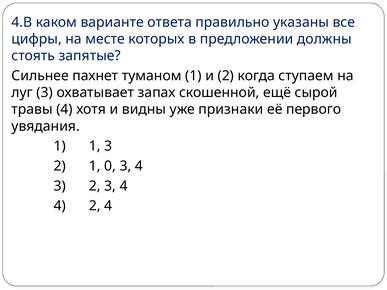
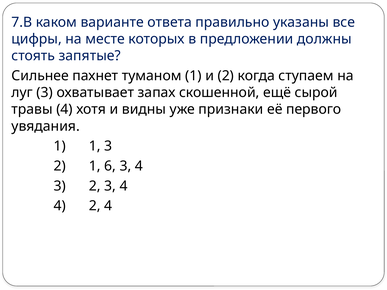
4.В: 4.В -> 7.В
0: 0 -> 6
